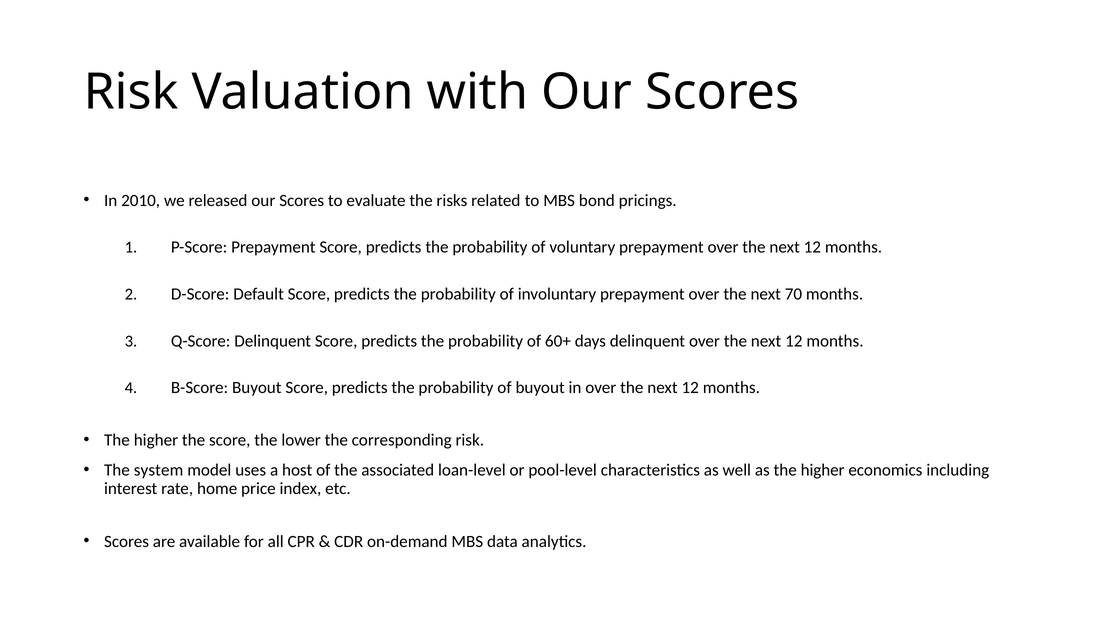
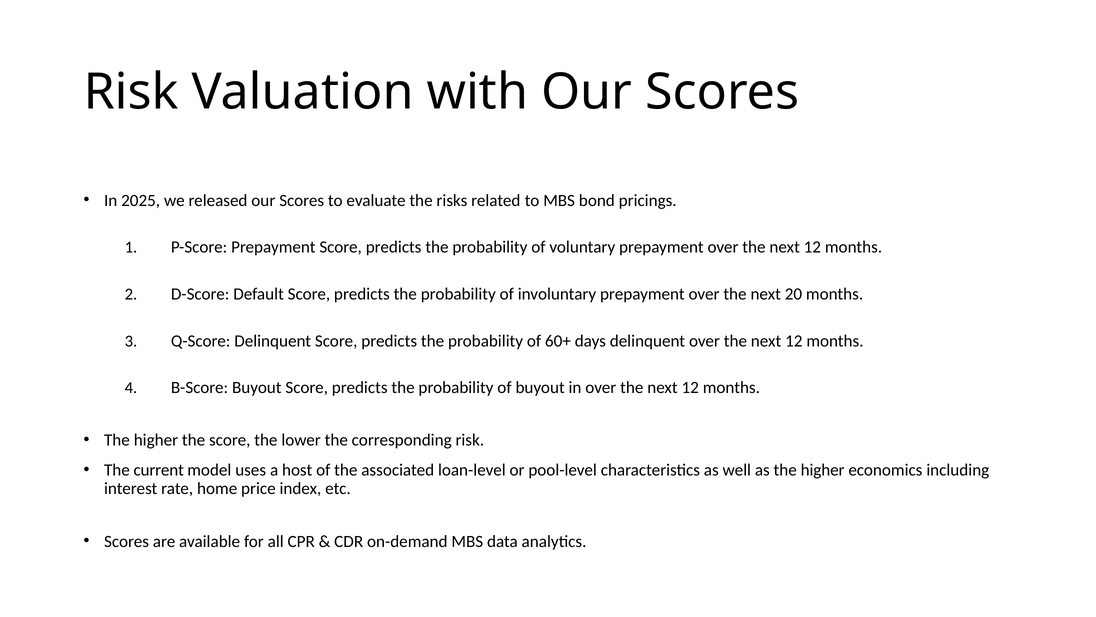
2010: 2010 -> 2025
70: 70 -> 20
system: system -> current
